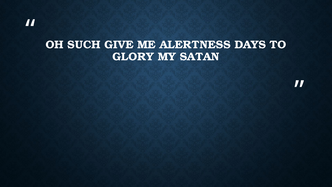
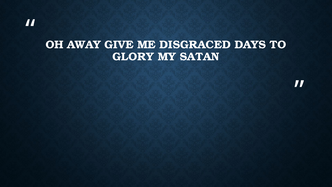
SUCH: SUCH -> AWAY
ALERTNESS: ALERTNESS -> DISGRACED
